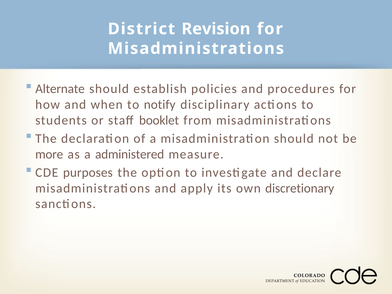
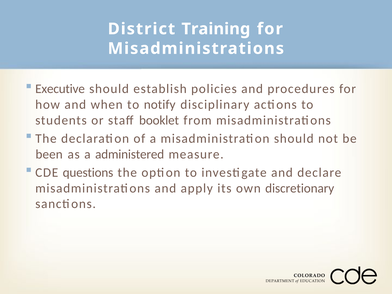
Revision: Revision -> Training
Alternate: Alternate -> Executive
more: more -> been
purposes: purposes -> questions
